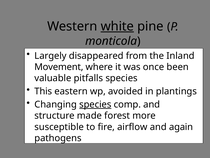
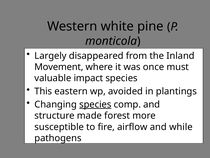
white underline: present -> none
been: been -> must
pitfalls: pitfalls -> impact
again: again -> while
